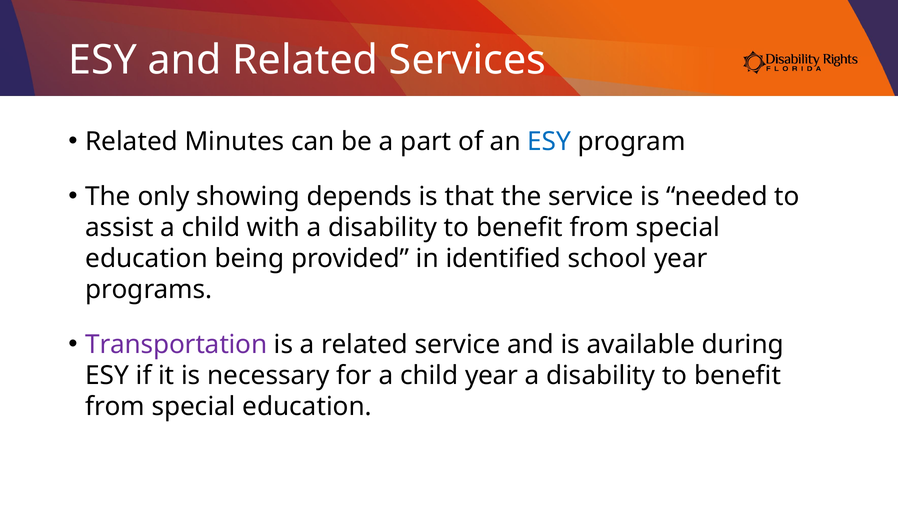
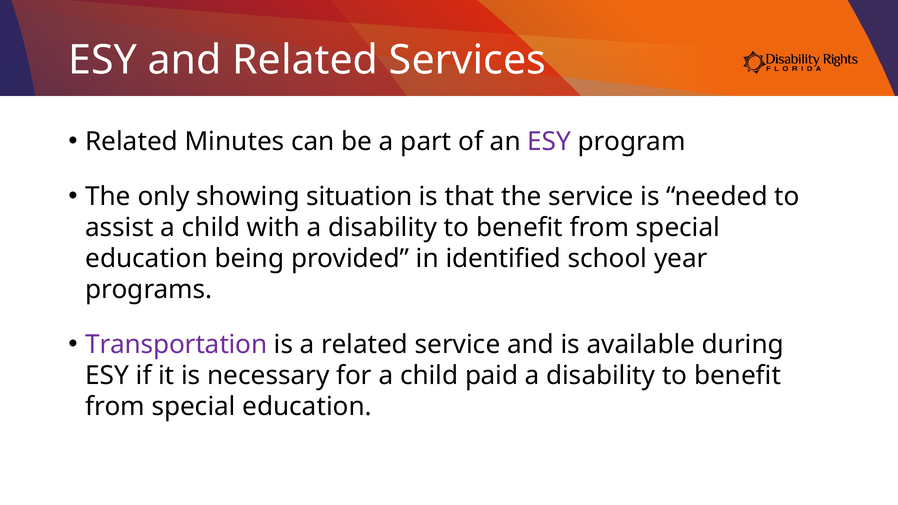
ESY at (549, 142) colour: blue -> purple
depends: depends -> situation
child year: year -> paid
